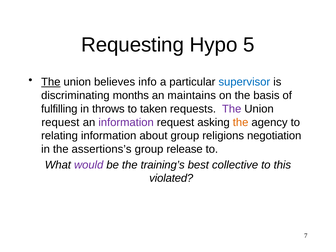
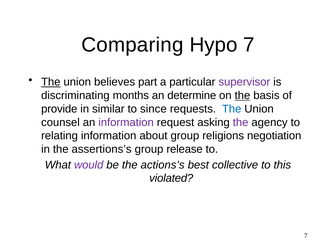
Requesting: Requesting -> Comparing
Hypo 5: 5 -> 7
info: info -> part
supervisor colour: blue -> purple
maintains: maintains -> determine
the at (242, 95) underline: none -> present
fulfilling: fulfilling -> provide
throws: throws -> similar
taken: taken -> since
The at (232, 109) colour: purple -> blue
request at (60, 122): request -> counsel
the at (241, 122) colour: orange -> purple
training’s: training’s -> actions’s
